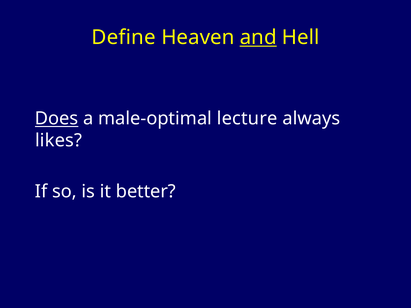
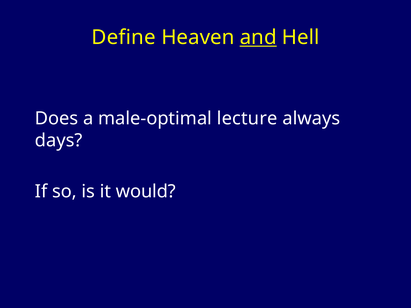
Does underline: present -> none
likes: likes -> days
better: better -> would
